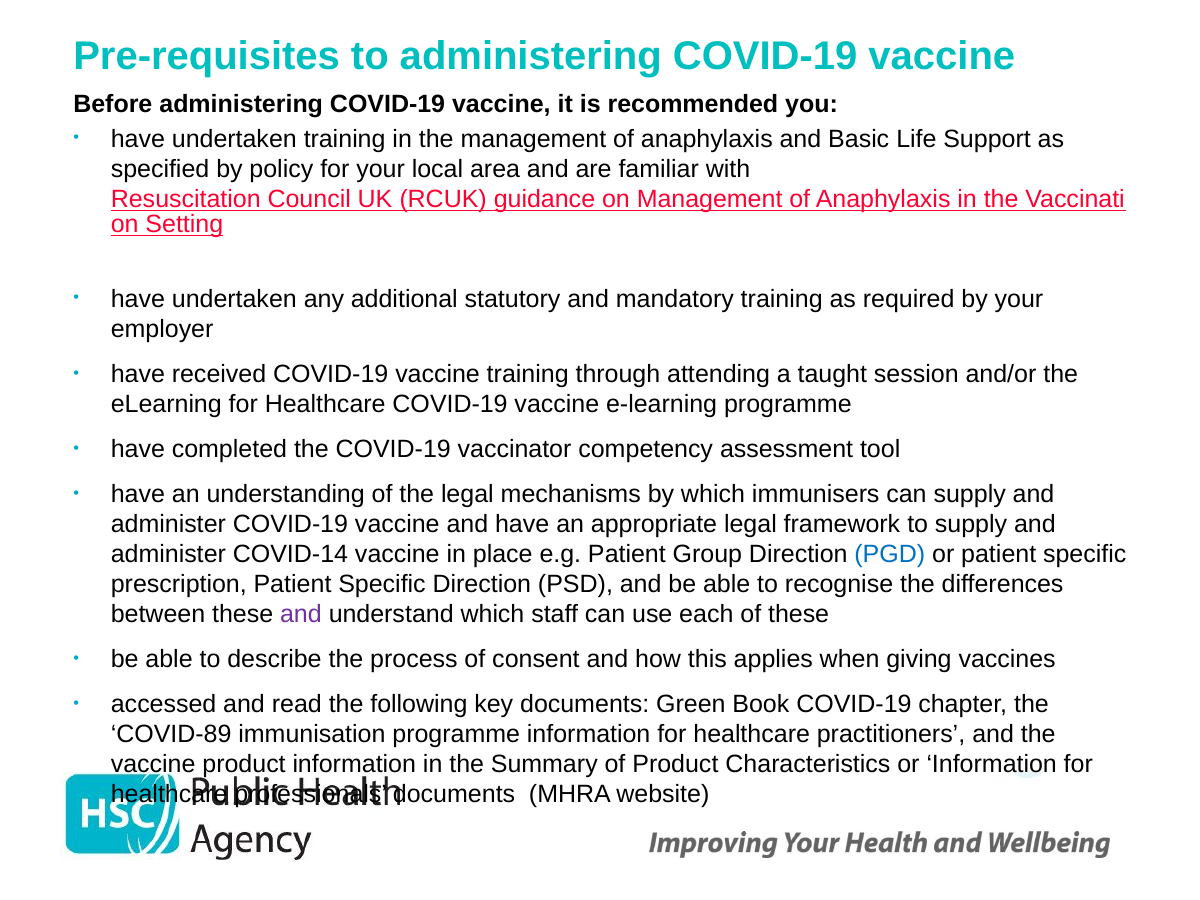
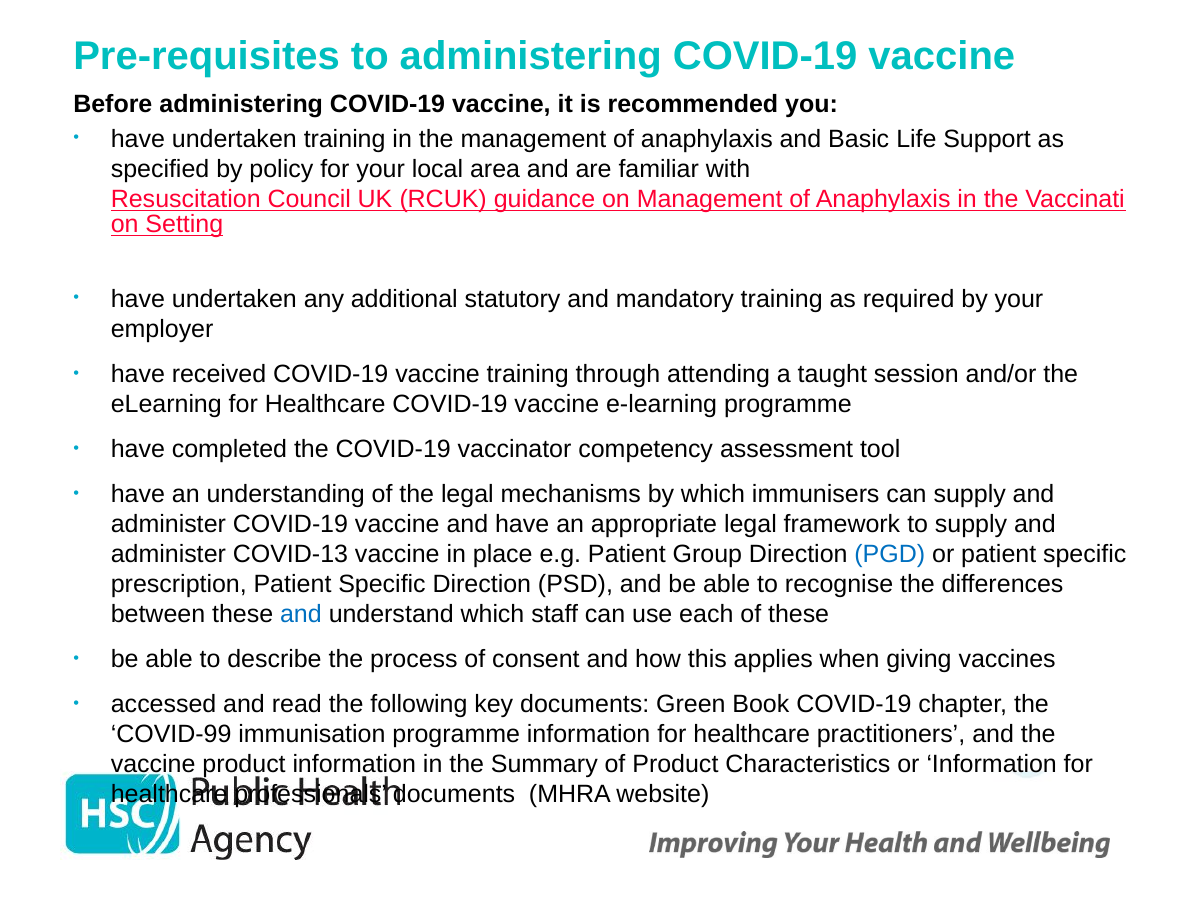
COVID-14: COVID-14 -> COVID-13
and at (301, 614) colour: purple -> blue
COVID-89: COVID-89 -> COVID-99
